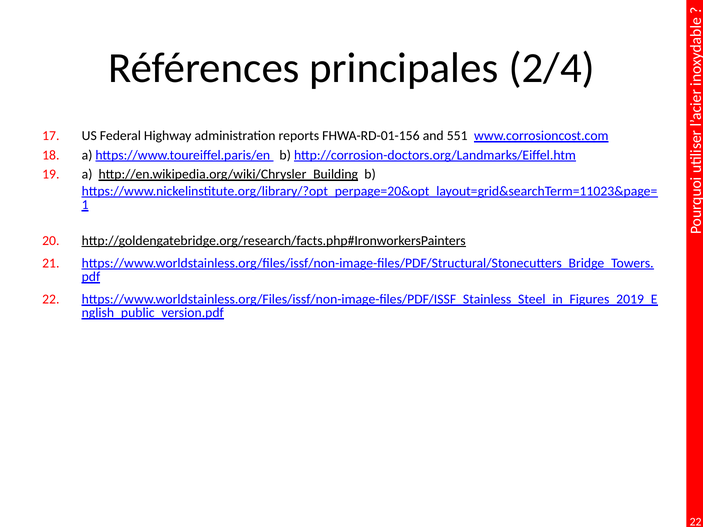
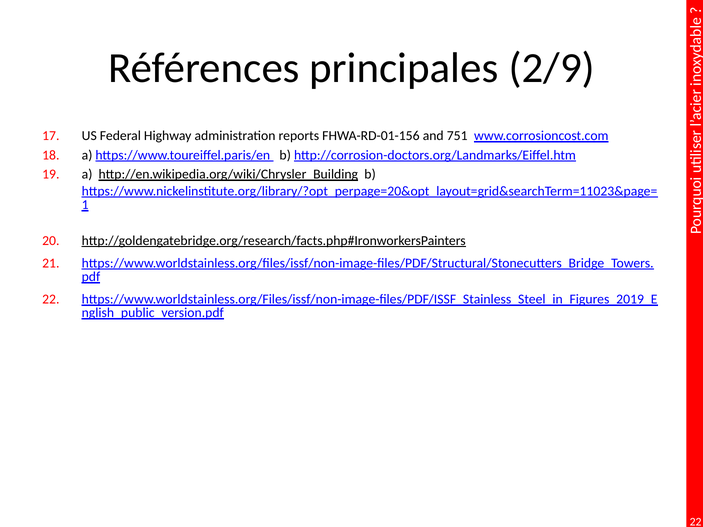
2/4: 2/4 -> 2/9
551: 551 -> 751
